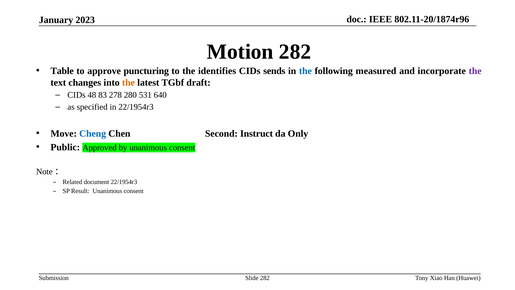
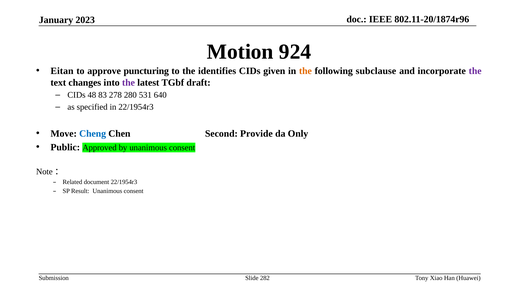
Motion 282: 282 -> 924
Table: Table -> Eitan
sends: sends -> given
the at (305, 71) colour: blue -> orange
measured: measured -> subclause
the at (128, 82) colour: orange -> purple
Instruct: Instruct -> Provide
